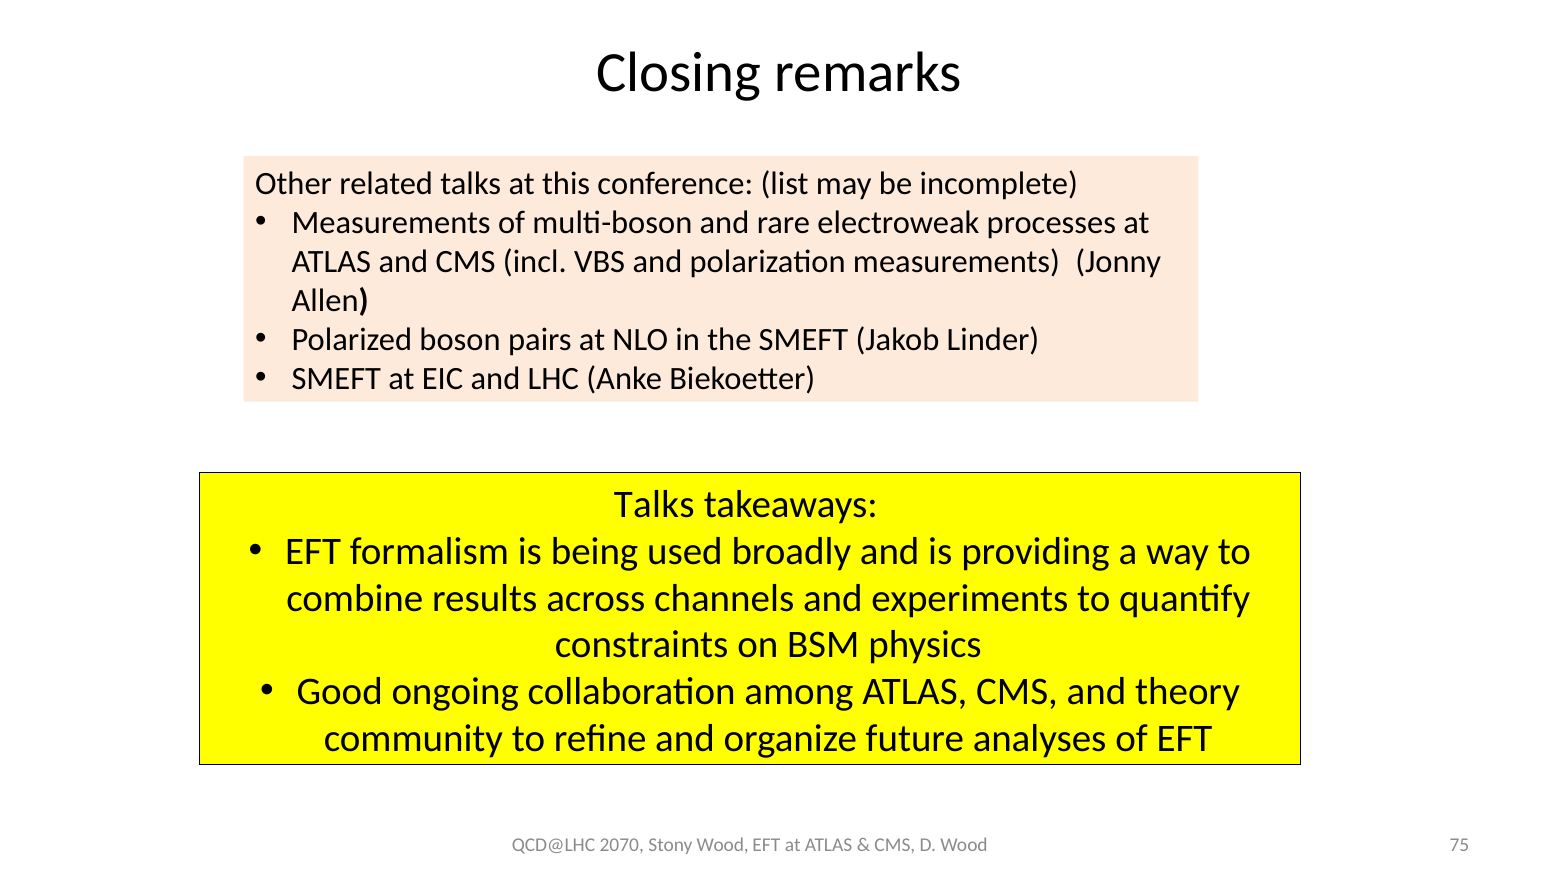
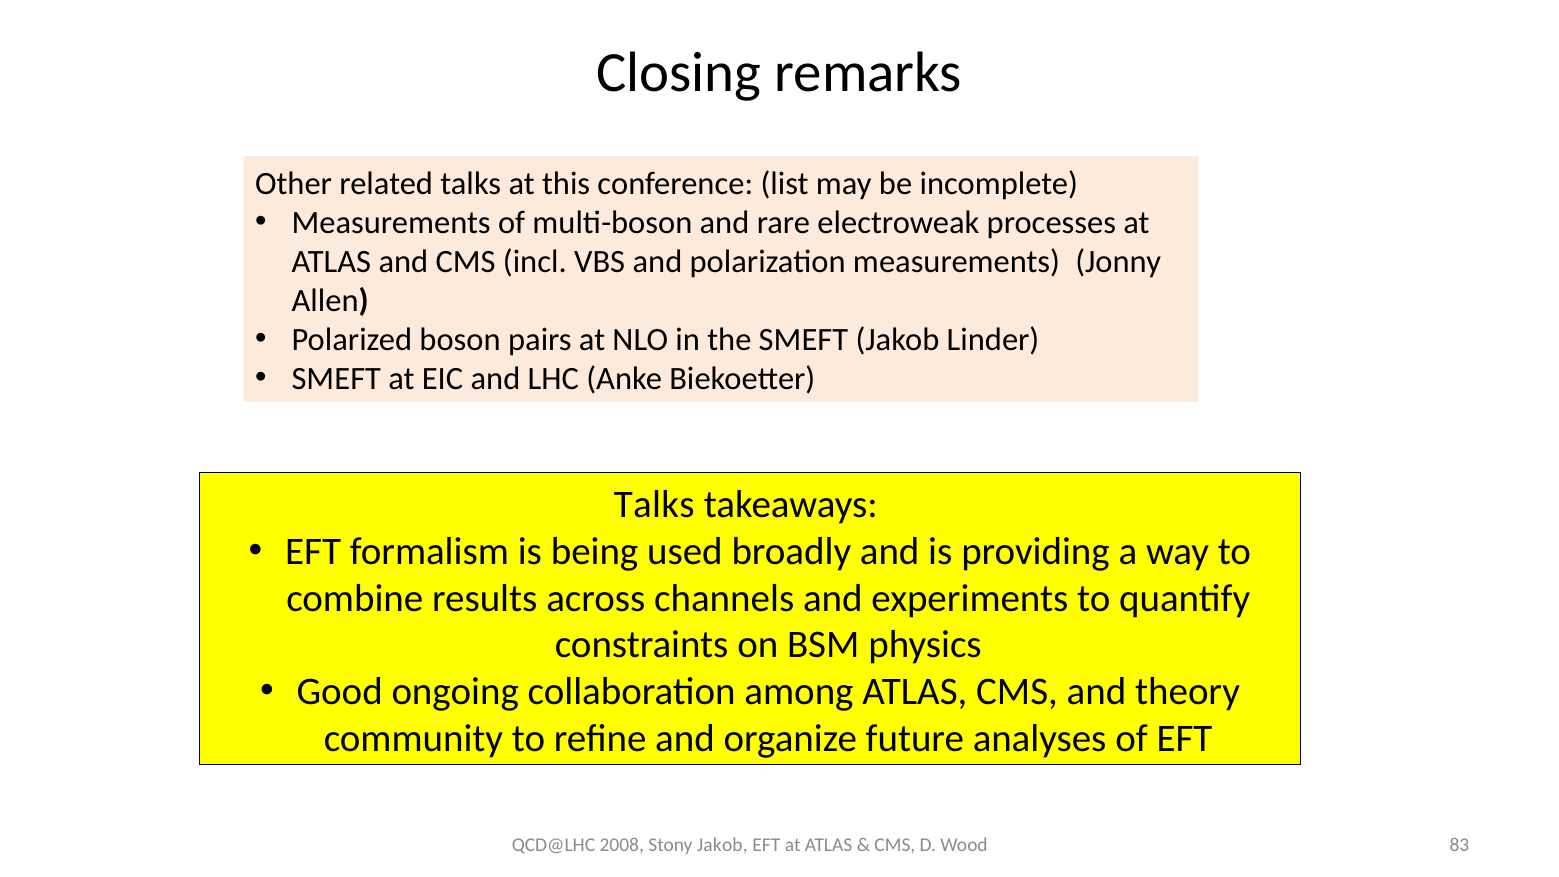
2070: 2070 -> 2008
Stony Wood: Wood -> Jakob
75: 75 -> 83
